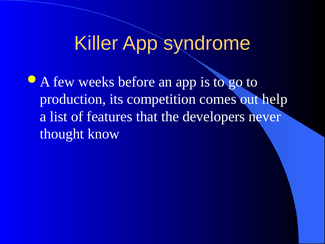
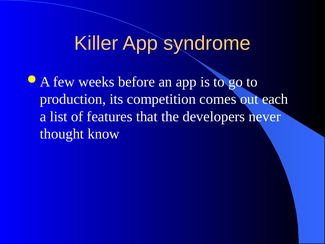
help: help -> each
